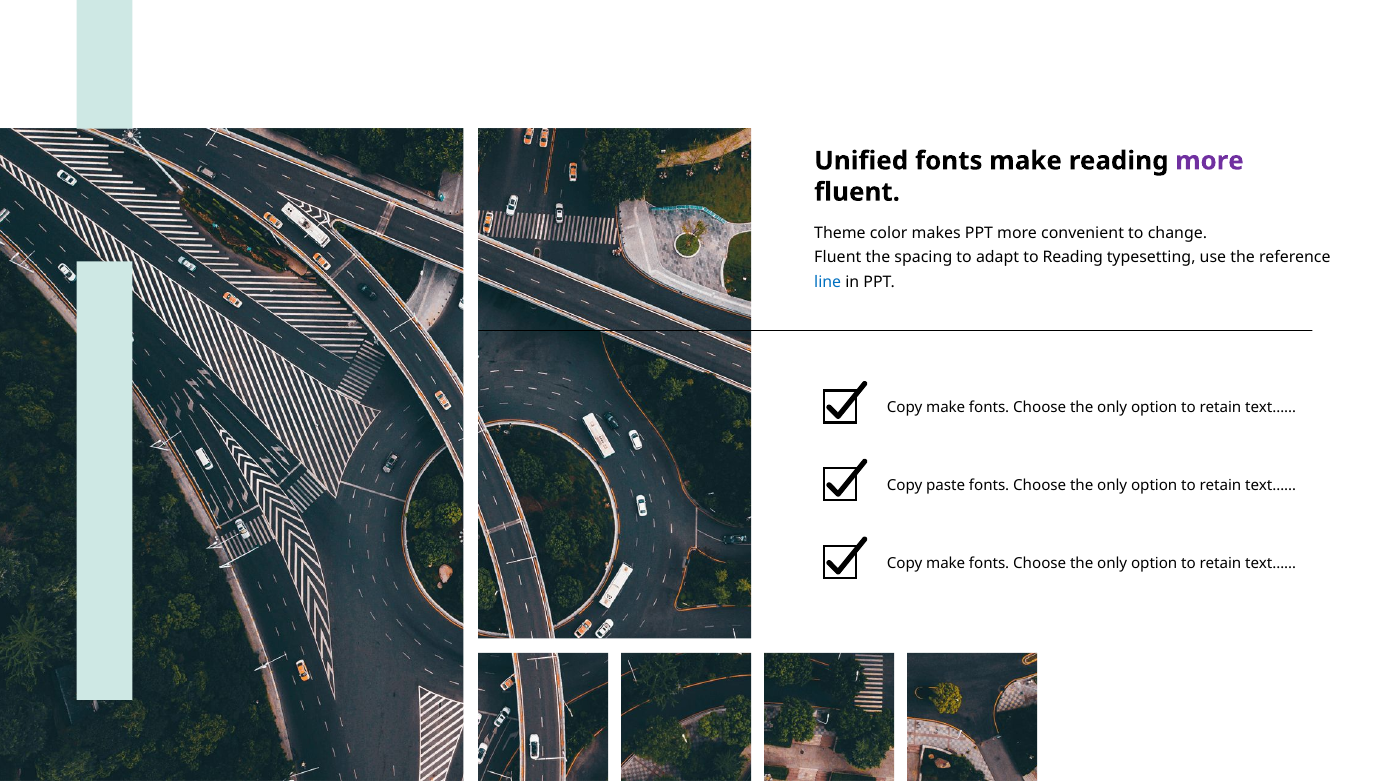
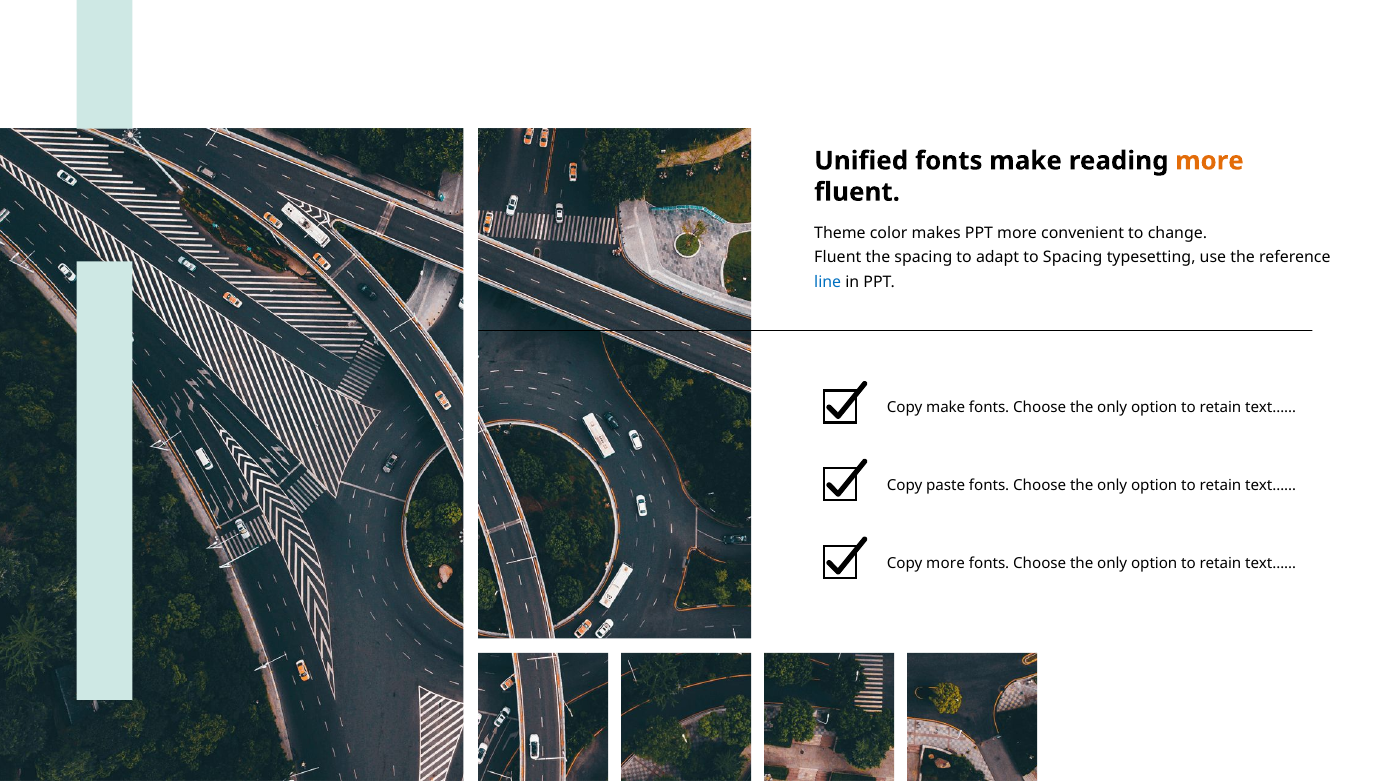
more at (1209, 161) colour: purple -> orange
to Reading: Reading -> Spacing
make at (946, 564): make -> more
